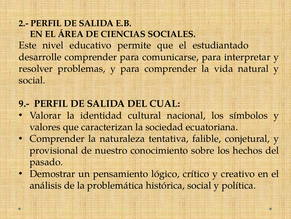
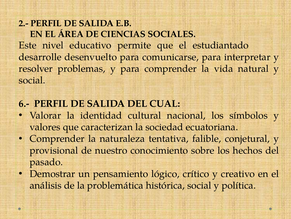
desarrolle comprender: comprender -> desenvuelto
9.-: 9.- -> 6.-
